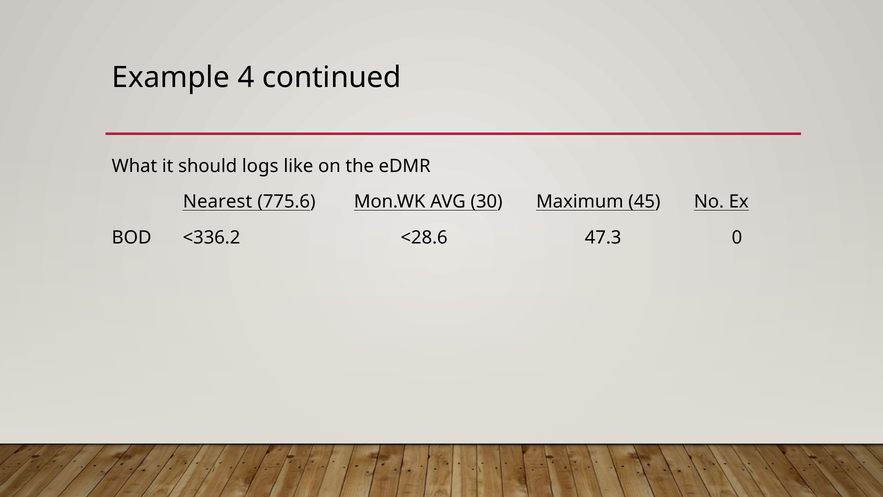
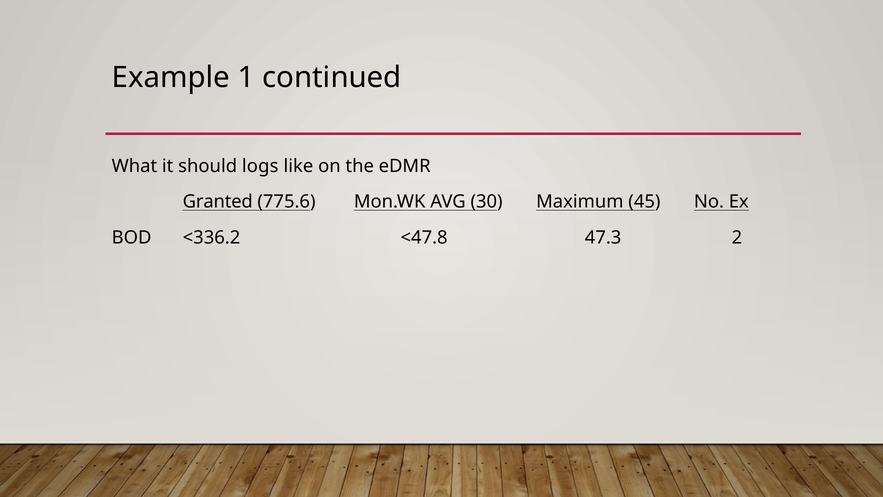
4: 4 -> 1
Nearest: Nearest -> Granted
<28.6: <28.6 -> <47.8
0: 0 -> 2
